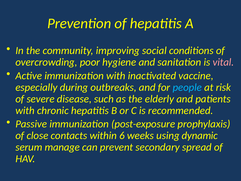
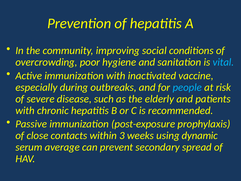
vital colour: pink -> light blue
6: 6 -> 3
manage: manage -> average
